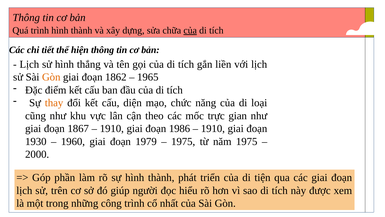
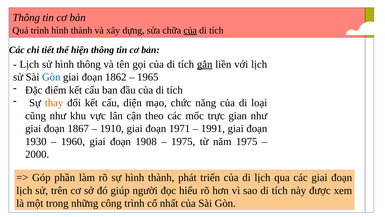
hình thắng: thắng -> thông
gắn underline: none -> present
Gòn at (51, 77) colour: orange -> blue
1986: 1986 -> 1971
1910 at (213, 128): 1910 -> 1991
1979: 1979 -> 1908
di tiện: tiện -> lịch
